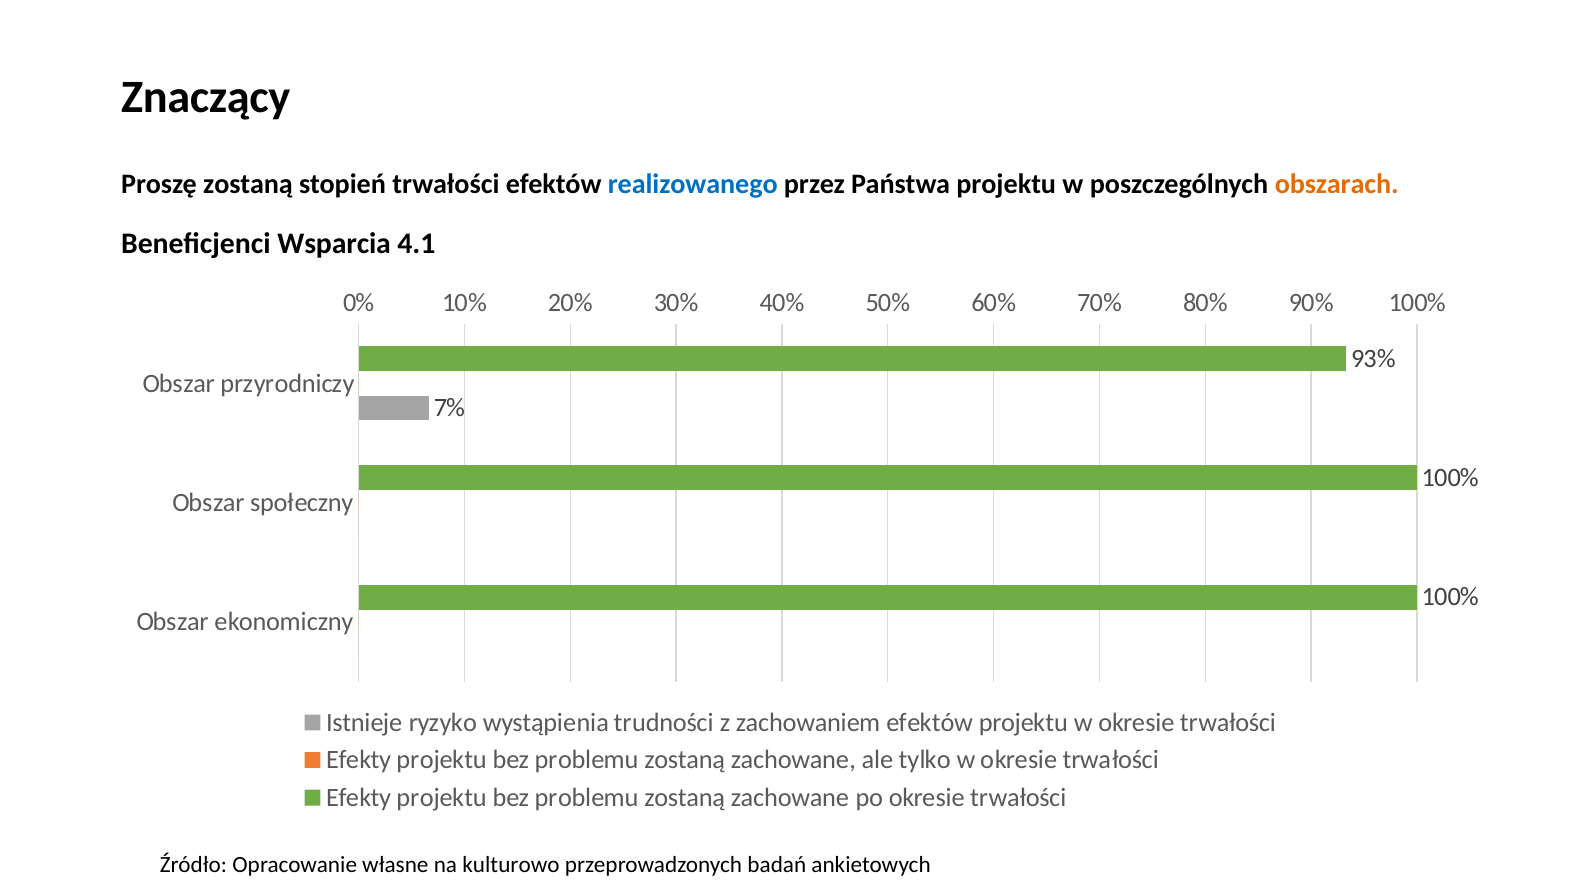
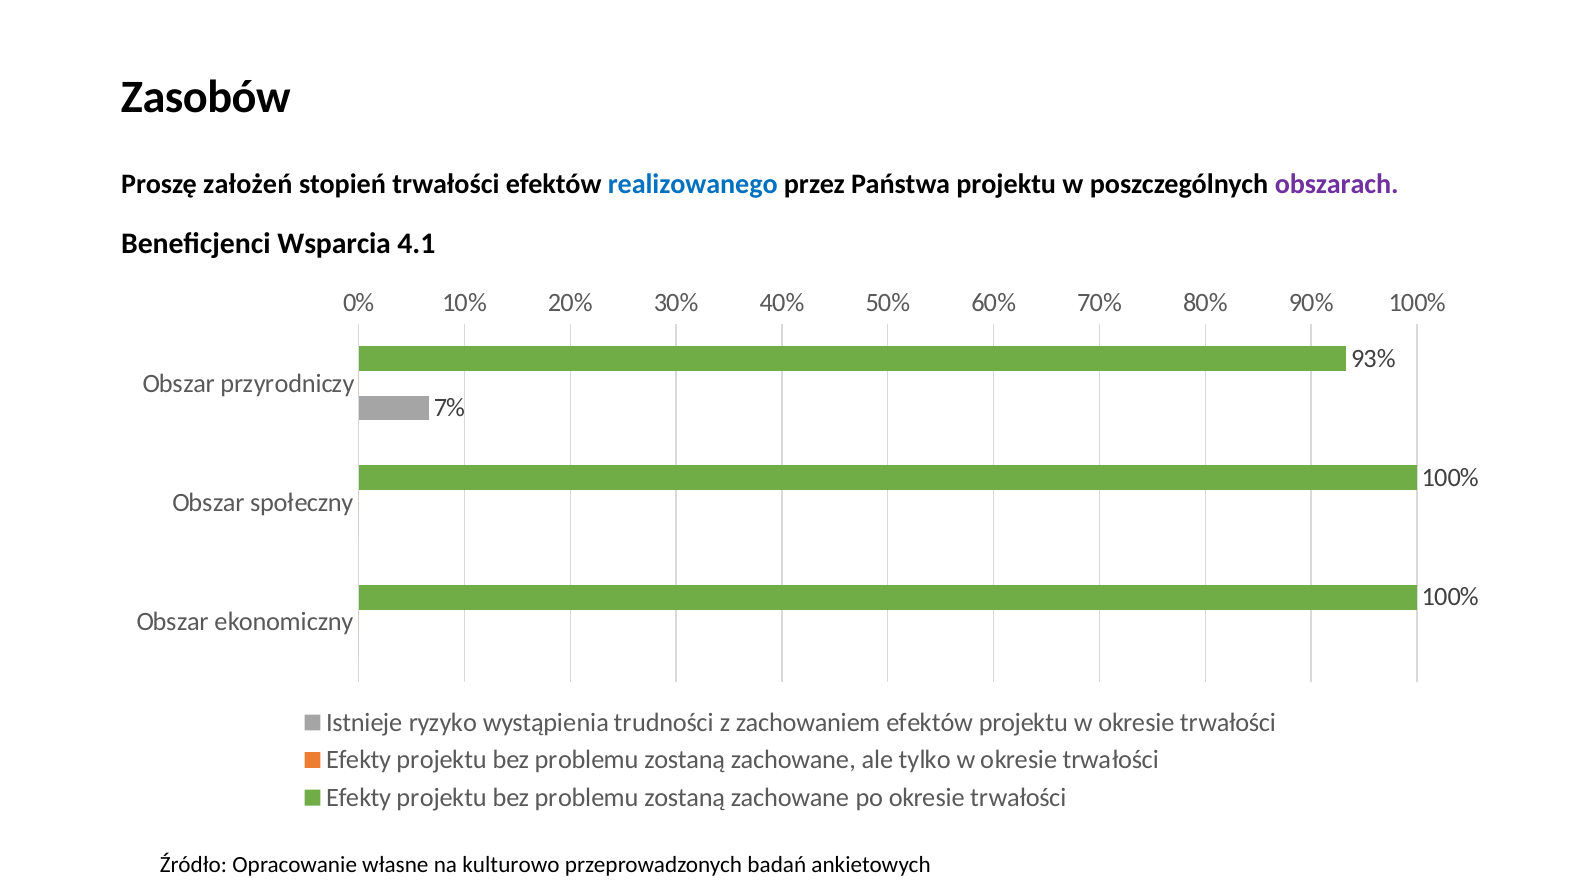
Znaczący: Znaczący -> Zasobów
Proszę zostaną: zostaną -> założeń
obszarach colour: orange -> purple
